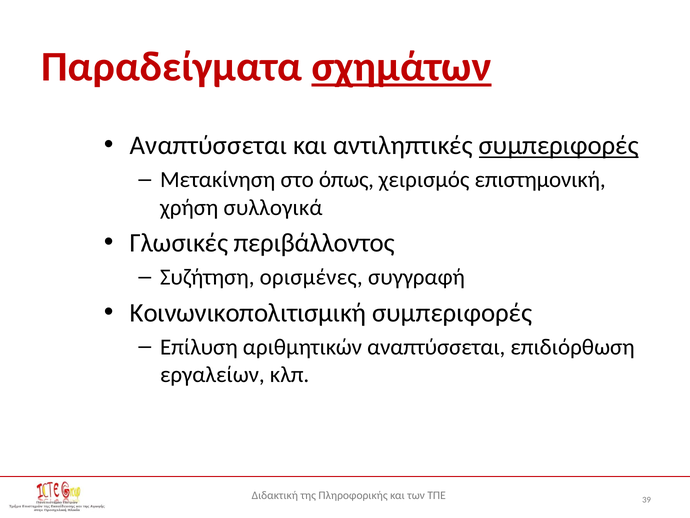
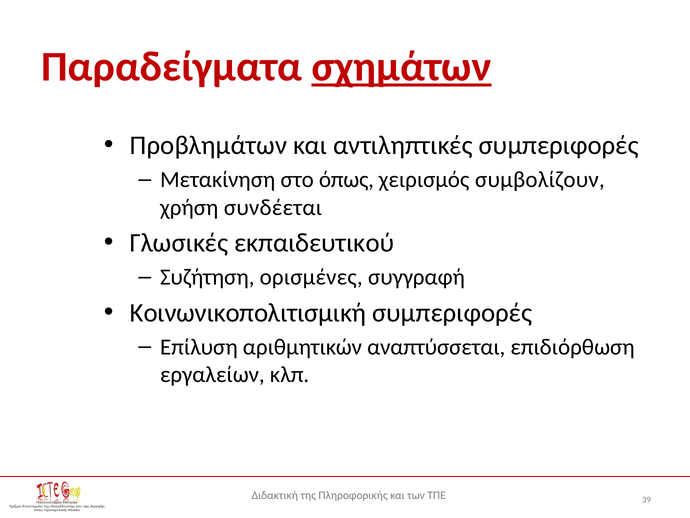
Αναπτύσσεται at (208, 145): Αναπτύσσεται -> Προβλημάτων
συμπεριφορές at (559, 145) underline: present -> none
επιστημονική: επιστημονική -> συμβολίζουν
συλλογικά: συλλογικά -> συνδέεται
περιβάλλοντος: περιβάλλοντος -> εκπαιδευτικού
